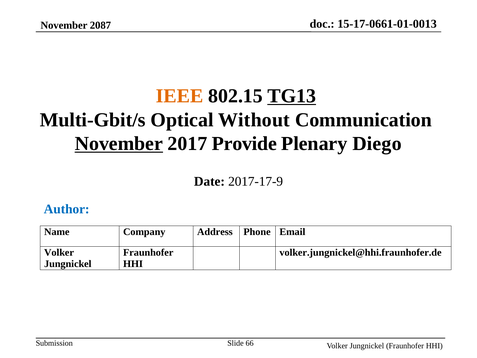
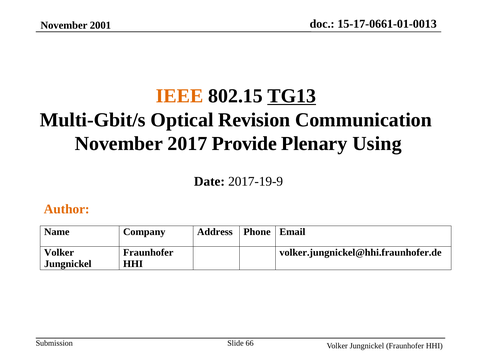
2087: 2087 -> 2001
Without: Without -> Revision
November at (119, 144) underline: present -> none
Diego: Diego -> Using
2017-17-9: 2017-17-9 -> 2017-19-9
Author colour: blue -> orange
